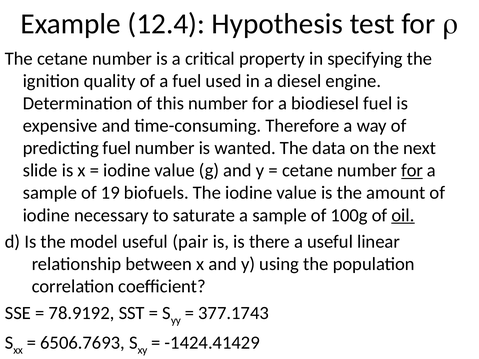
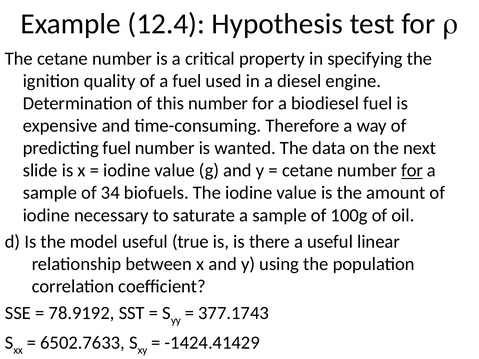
19: 19 -> 34
oil underline: present -> none
pair: pair -> true
6506.7693: 6506.7693 -> 6502.7633
